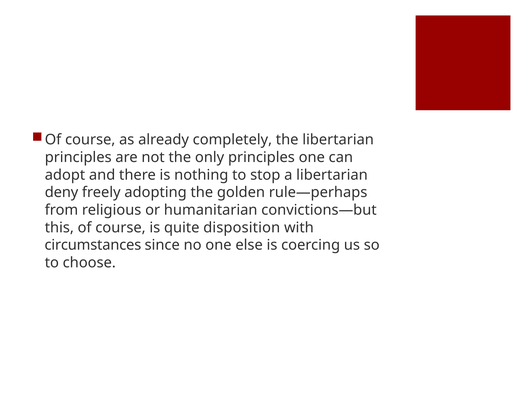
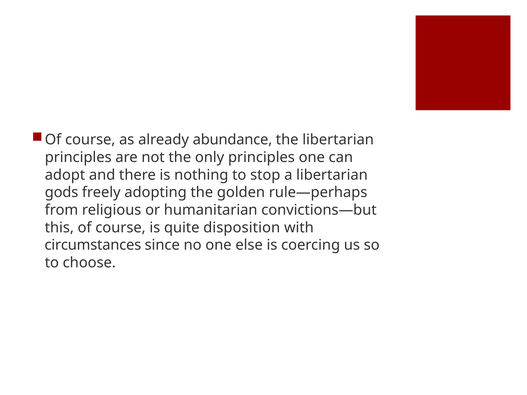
completely: completely -> abundance
deny: deny -> gods
